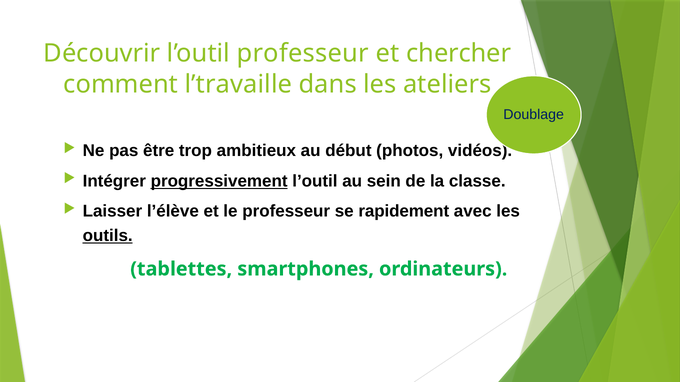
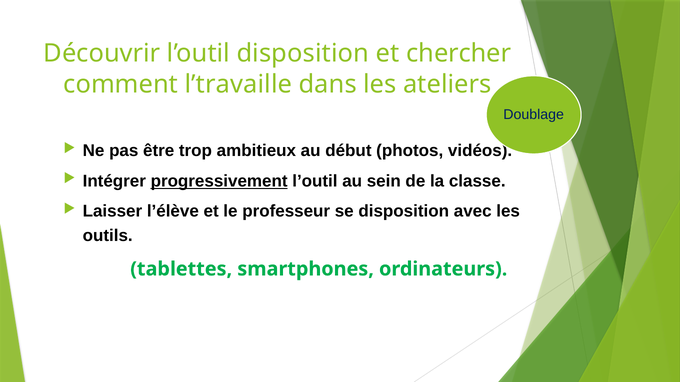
l’outil professeur: professeur -> disposition
se rapidement: rapidement -> disposition
outils underline: present -> none
